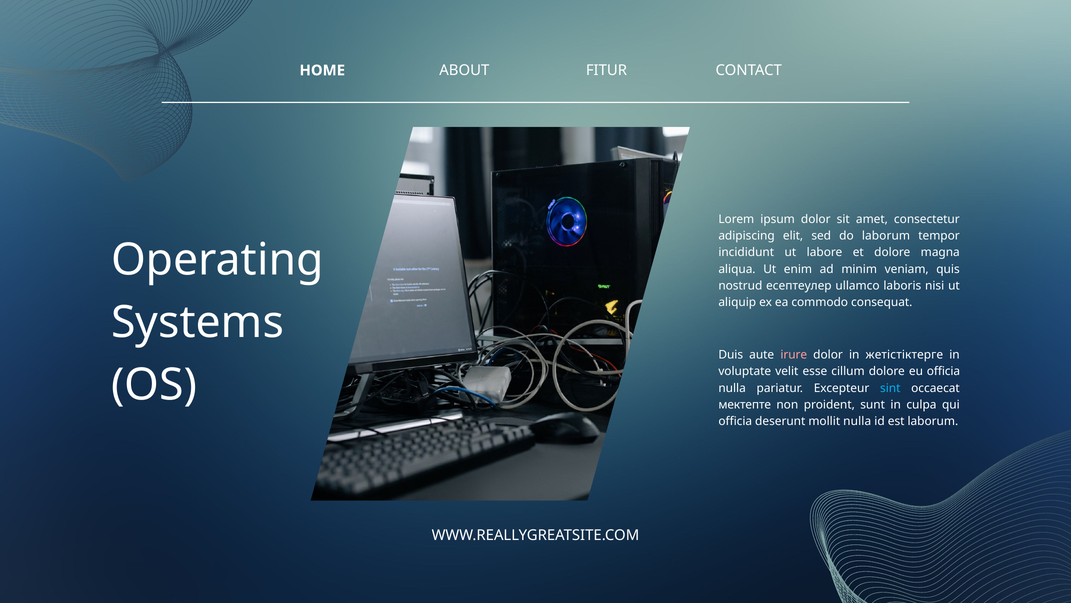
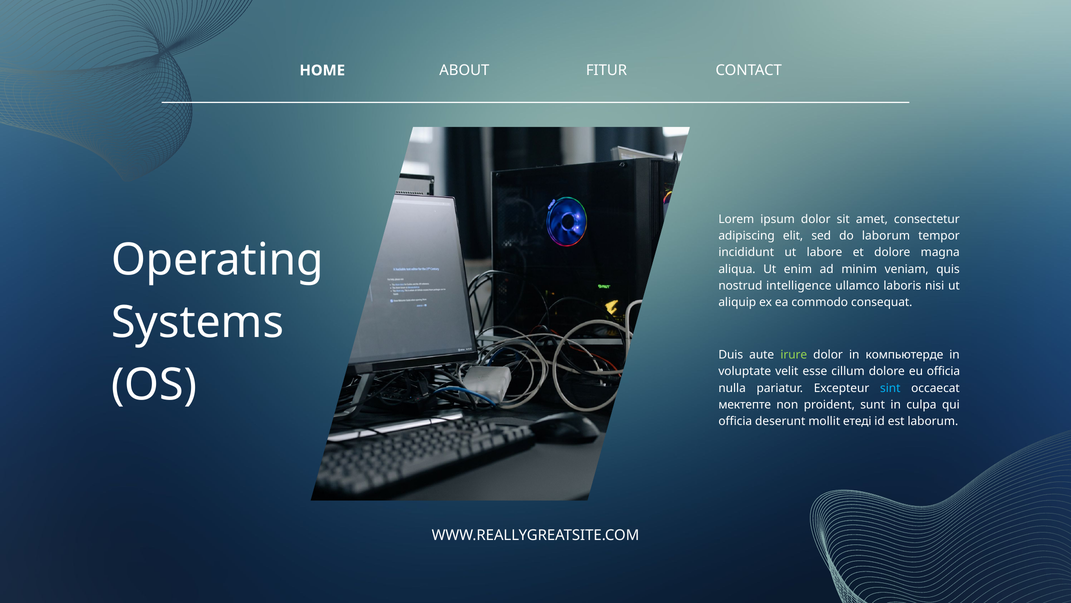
есептеулер: есептеулер -> intelligence
irure colour: pink -> light green
жетістіктерге: жетістіктерге -> компьютерде
mollit nulla: nulla -> етеді
